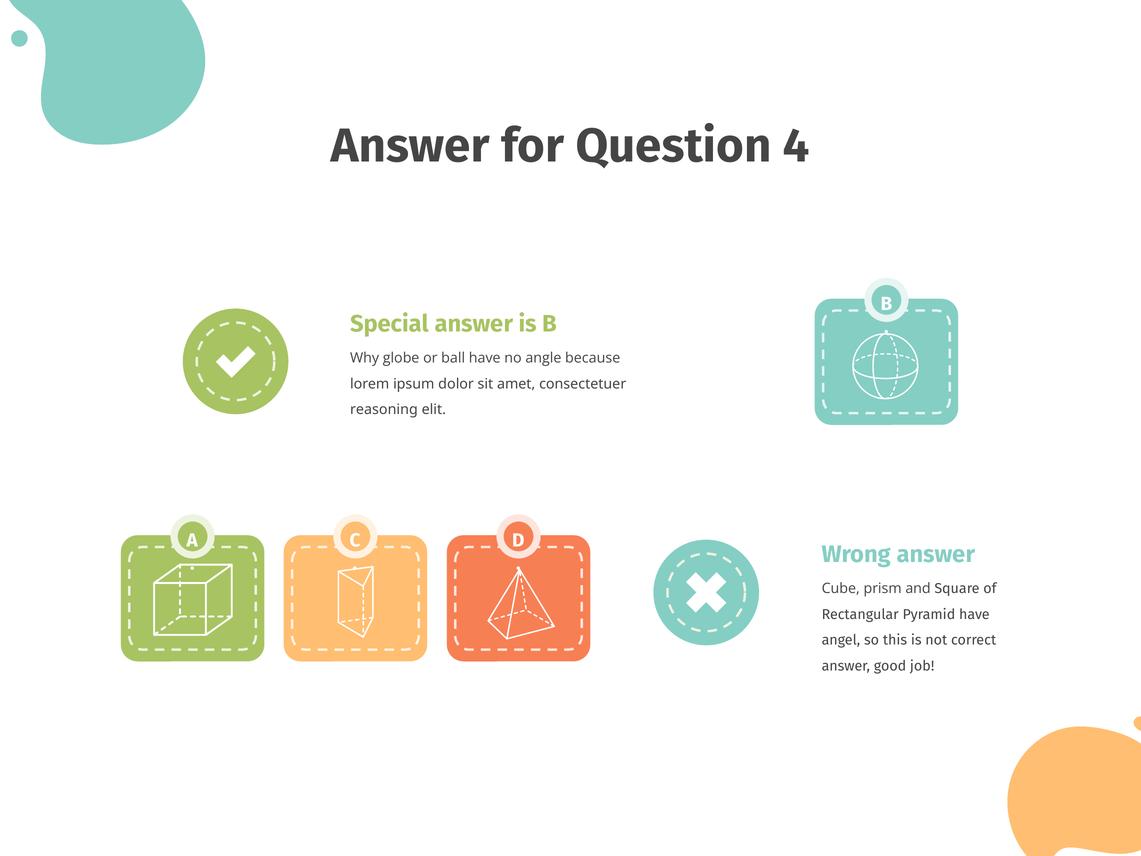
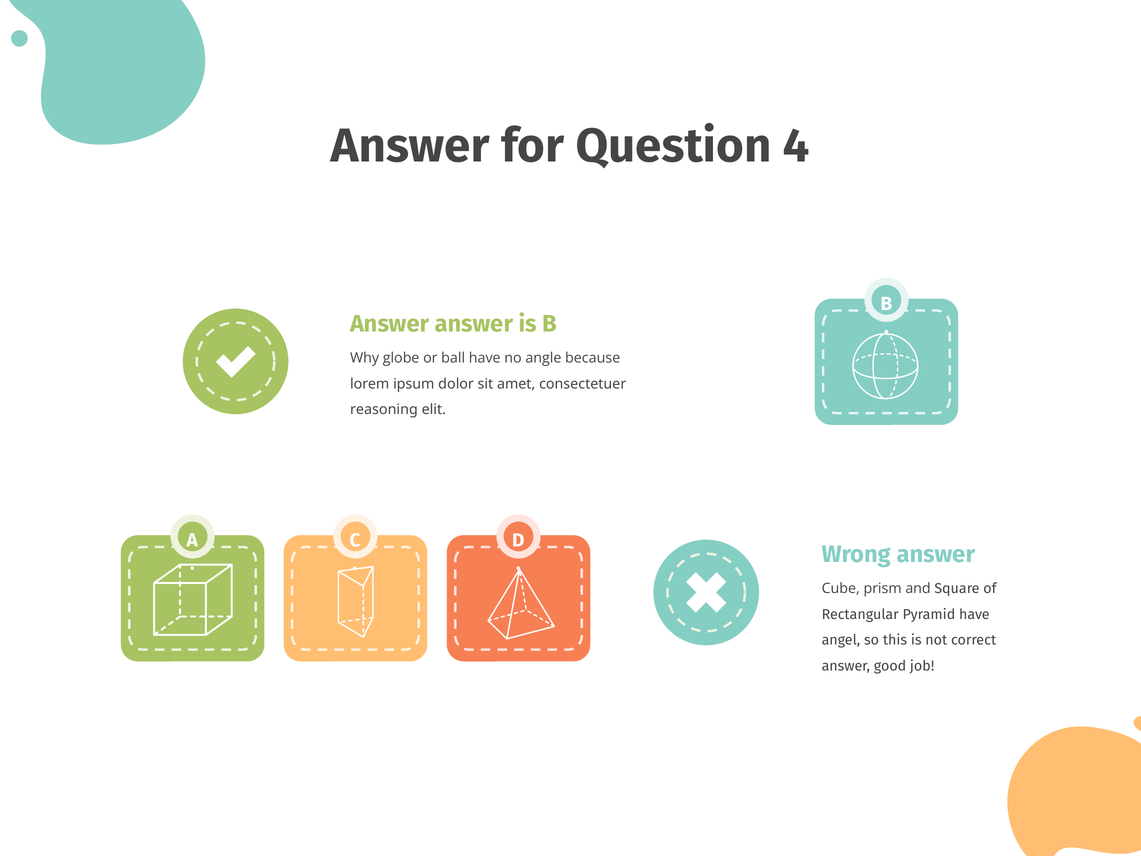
Special at (390, 324): Special -> Answer
